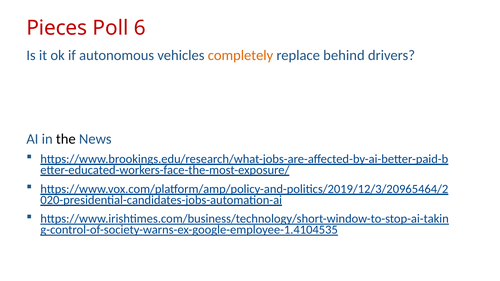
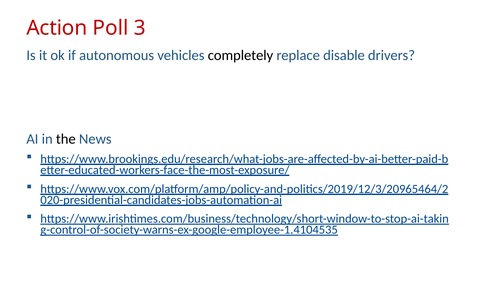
Pieces: Pieces -> Action
6: 6 -> 3
completely colour: orange -> black
behind: behind -> disable
